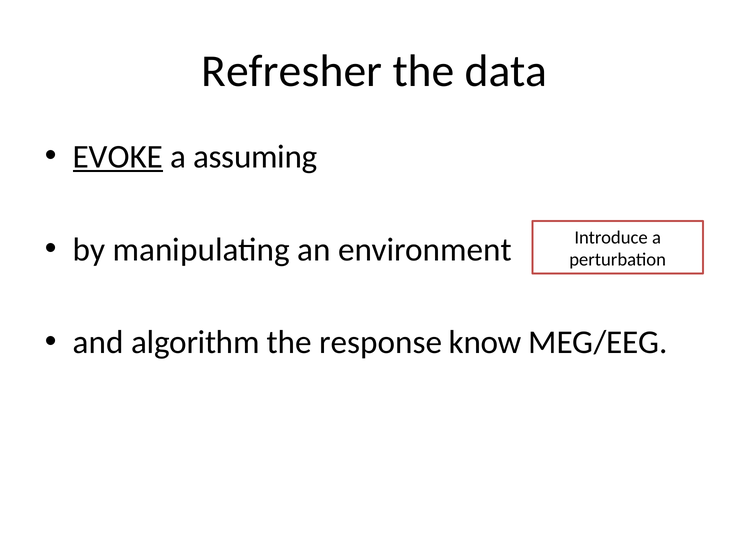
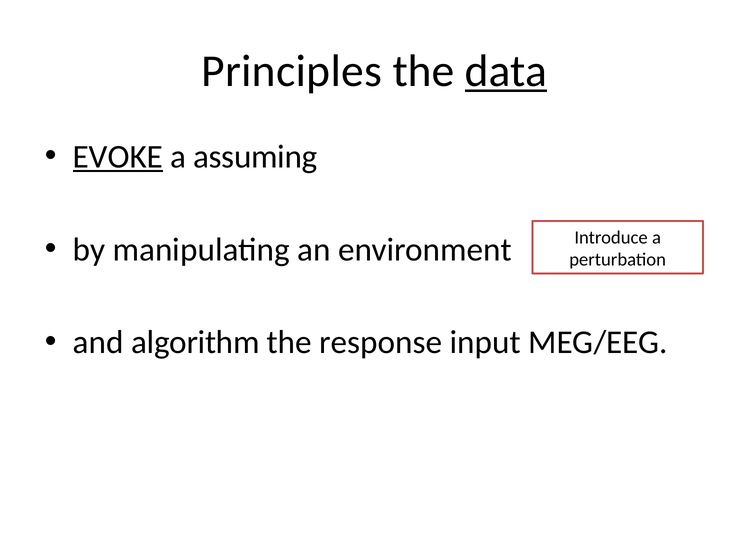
Refresher: Refresher -> Principles
data underline: none -> present
know: know -> input
